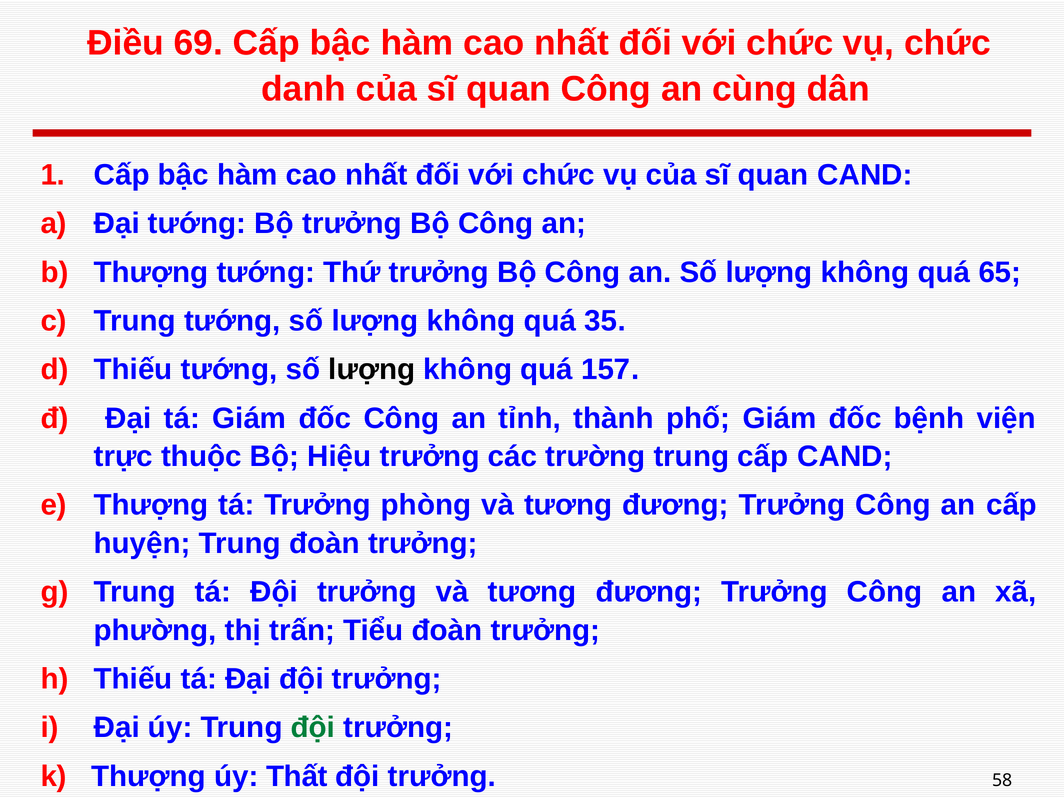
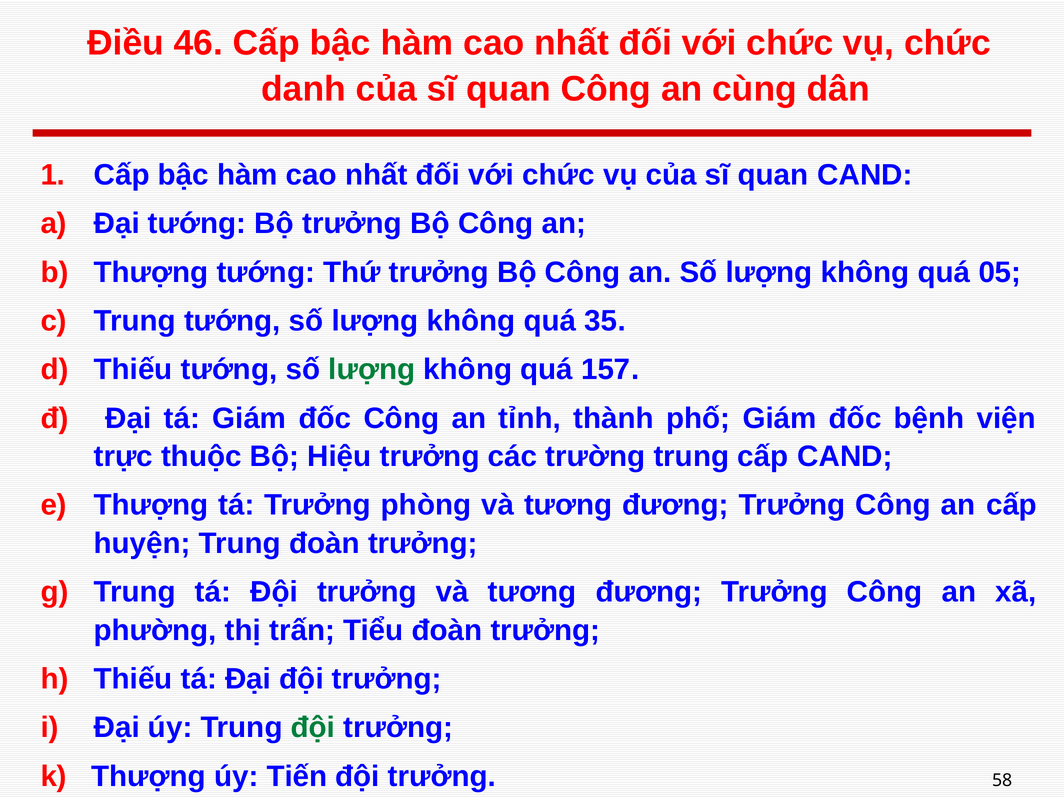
69: 69 -> 46
65: 65 -> 05
lượng at (372, 370) colour: black -> green
Thất: Thất -> Tiến
